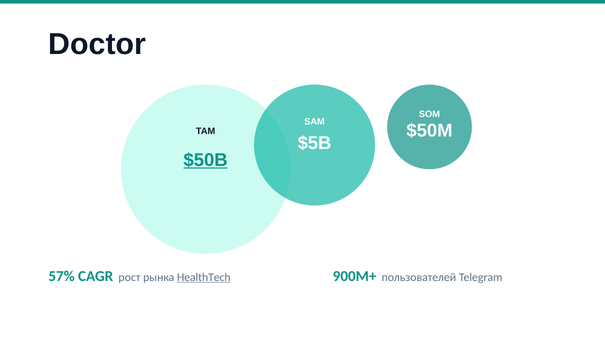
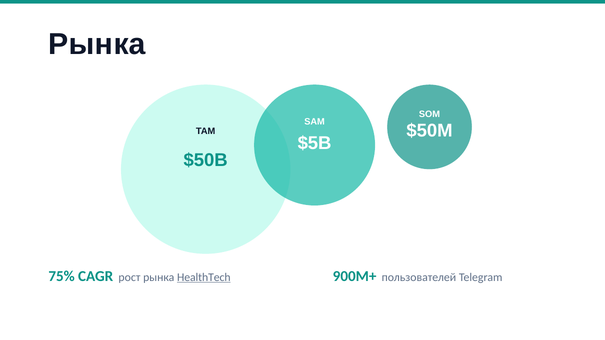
Doctor at (97, 44): Doctor -> Рынка
$50B underline: present -> none
57%: 57% -> 75%
